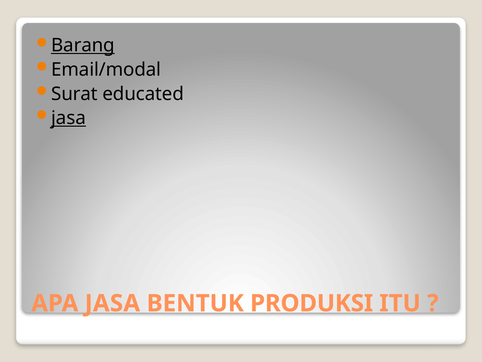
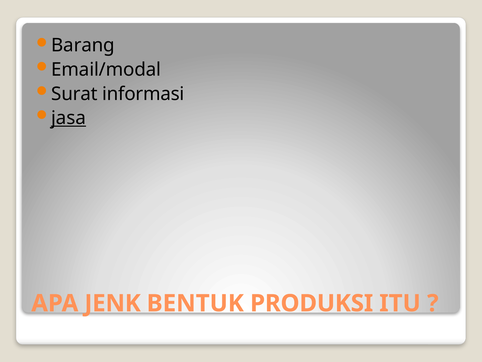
Barang underline: present -> none
educated: educated -> informasi
APA JASA: JASA -> JENK
